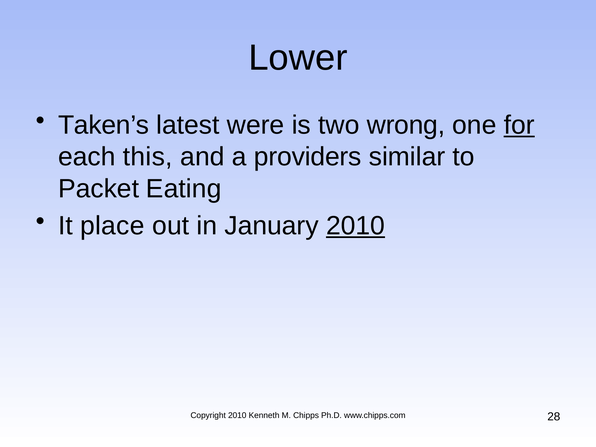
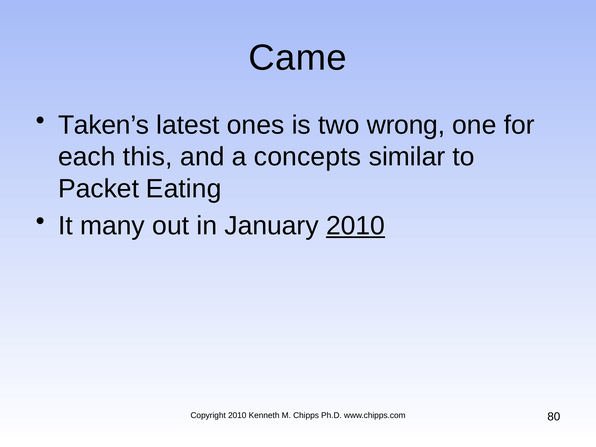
Lower: Lower -> Came
were: were -> ones
for underline: present -> none
providers: providers -> concepts
place: place -> many
28: 28 -> 80
